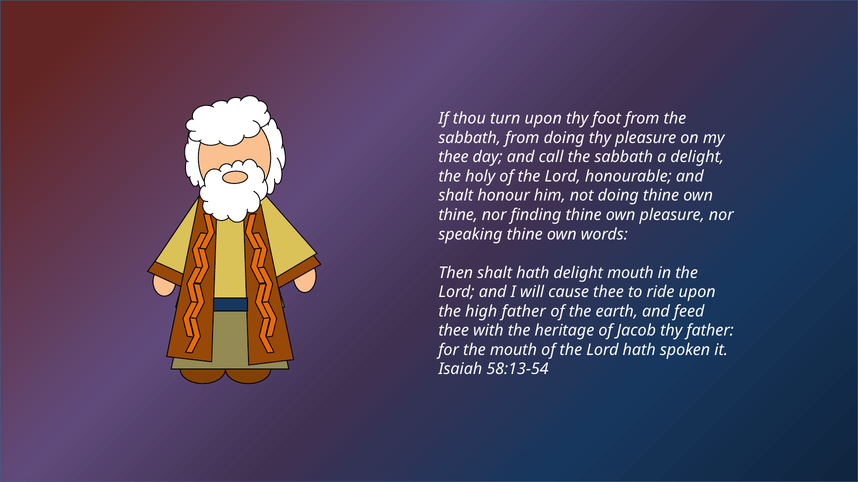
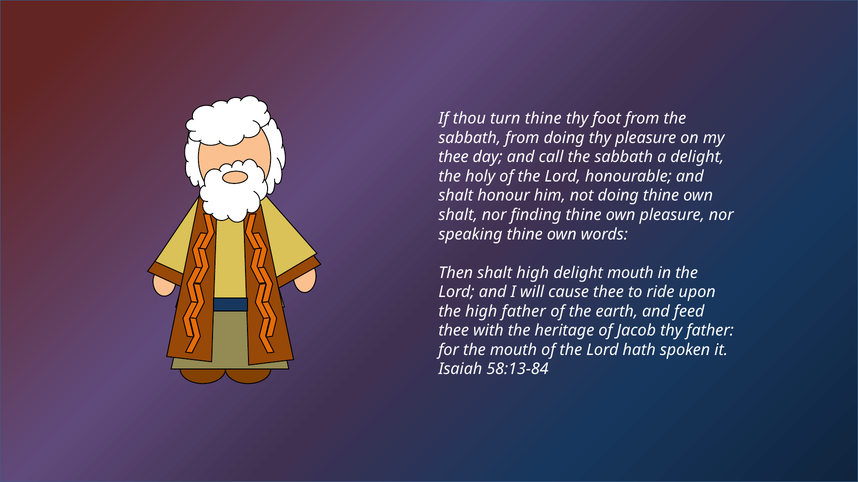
turn upon: upon -> thine
thine at (458, 215): thine -> shalt
shalt hath: hath -> high
58:13-54: 58:13-54 -> 58:13-84
